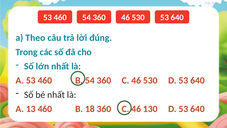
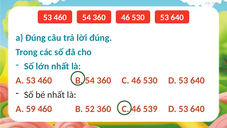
a Theo: Theo -> Đúng
13: 13 -> 59
18: 18 -> 52
130: 130 -> 539
